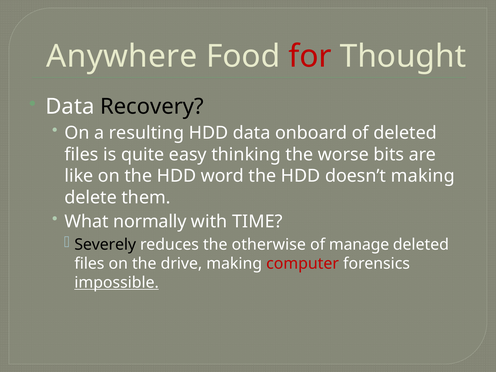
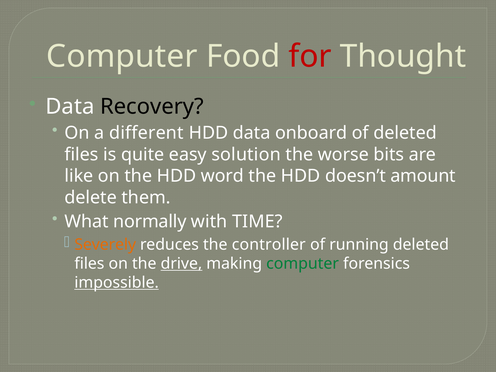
Anywhere at (122, 57): Anywhere -> Computer
resulting: resulting -> different
thinking: thinking -> solution
doesn’t making: making -> amount
Severely colour: black -> orange
otherwise: otherwise -> controller
manage: manage -> running
drive underline: none -> present
computer at (303, 264) colour: red -> green
